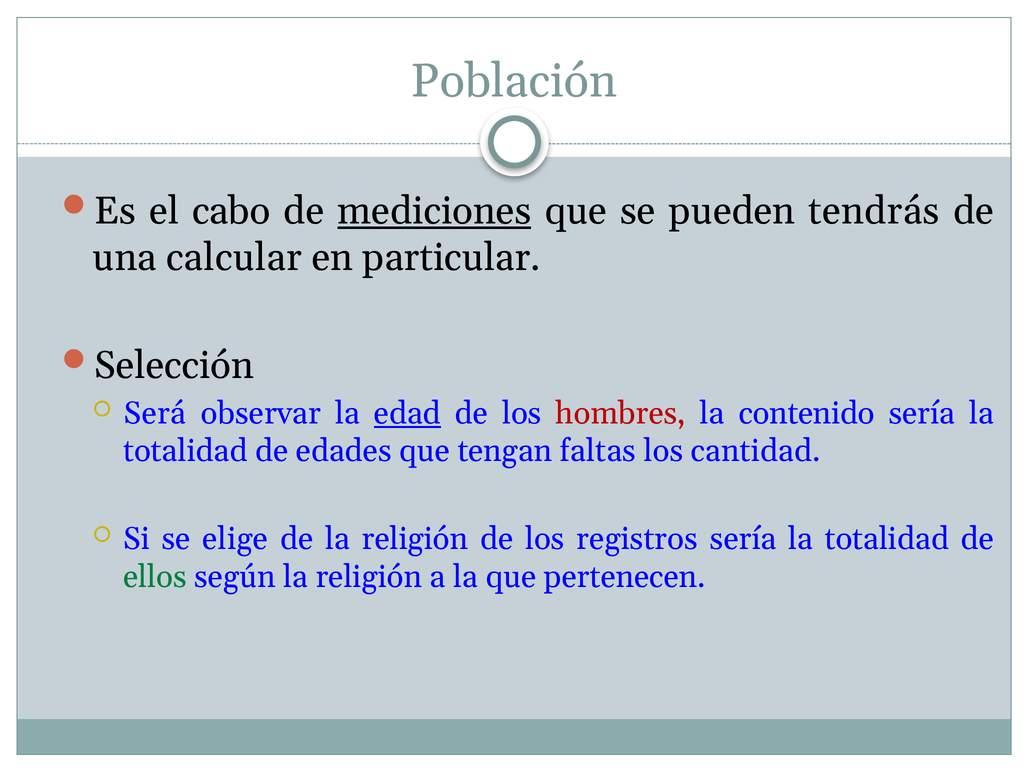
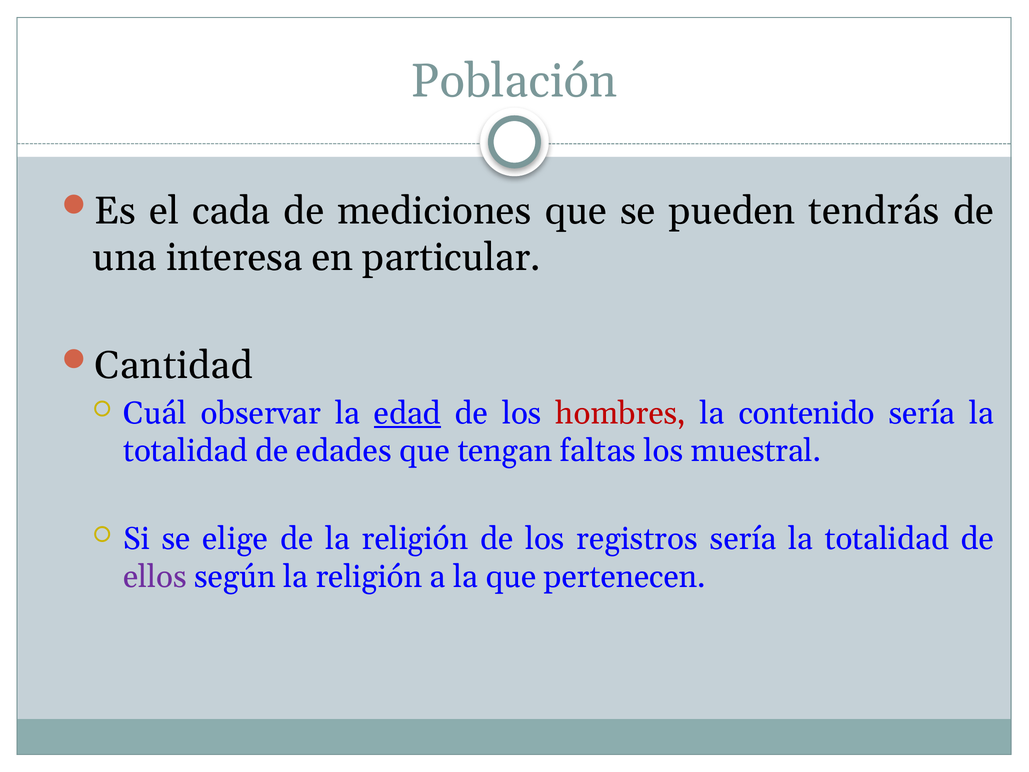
cabo: cabo -> cada
mediciones underline: present -> none
calcular: calcular -> interesa
Selección: Selección -> Cantidad
Será: Será -> Cuál
cantidad: cantidad -> muestral
ellos colour: green -> purple
